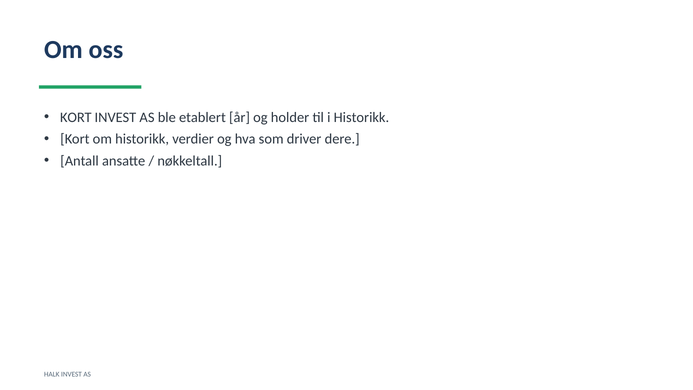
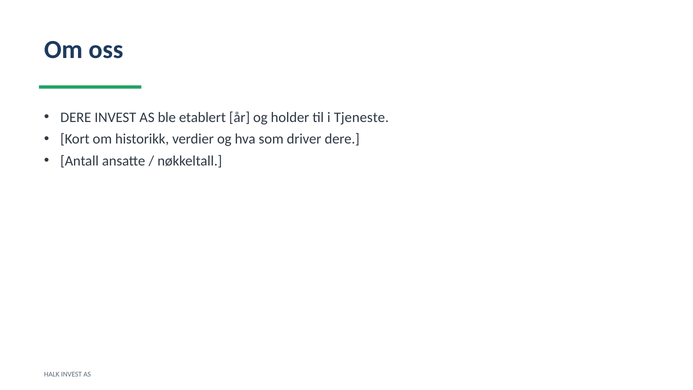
KORT at (76, 117): KORT -> DERE
i Historikk: Historikk -> Tjeneste
